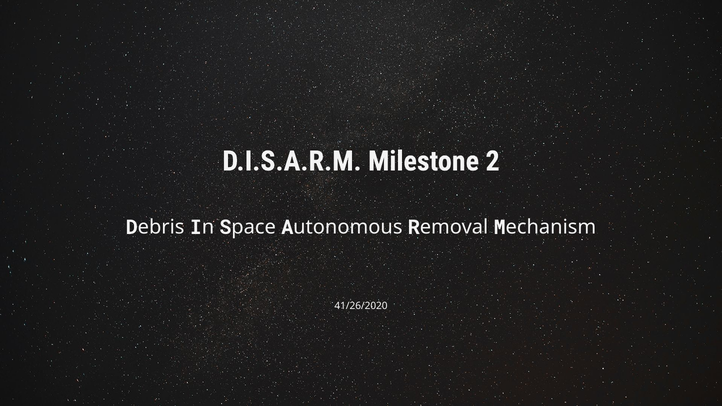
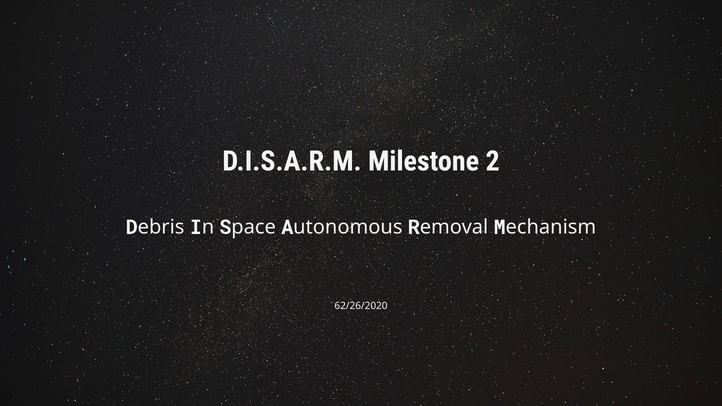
41/26/2020: 41/26/2020 -> 62/26/2020
